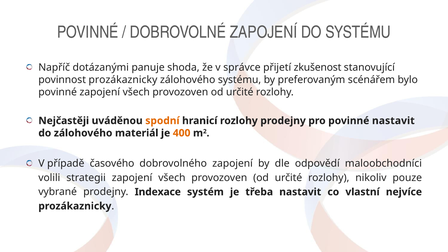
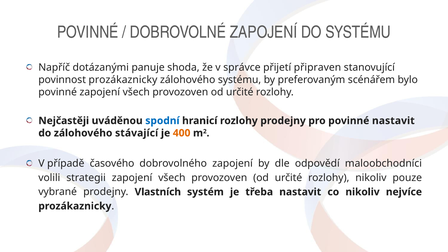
zkušenost: zkušenost -> připraven
spodní colour: orange -> blue
materiál: materiál -> stávající
Indexace: Indexace -> Vlastních
co vlastní: vlastní -> nikoliv
